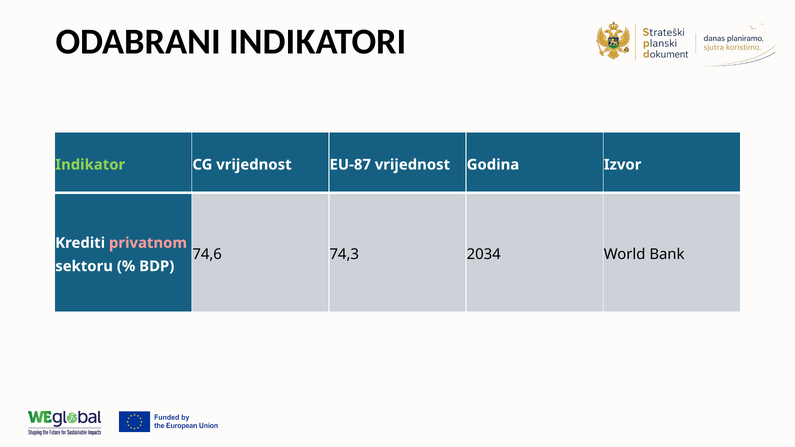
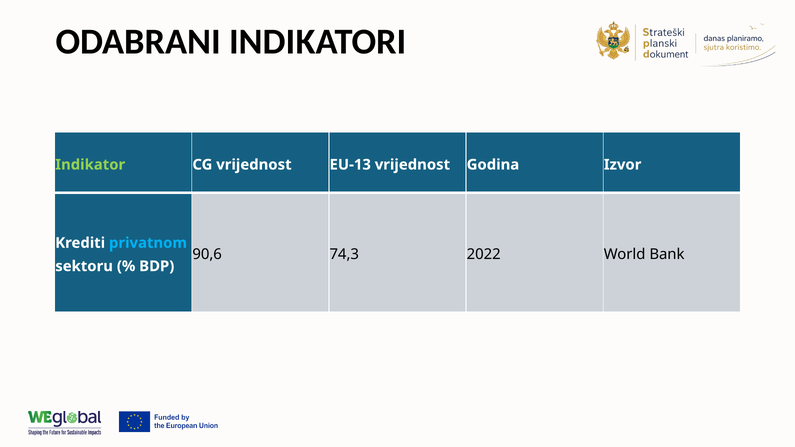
EU-87: EU-87 -> EU-13
privatnom colour: pink -> light blue
74,6: 74,6 -> 90,6
2034: 2034 -> 2022
